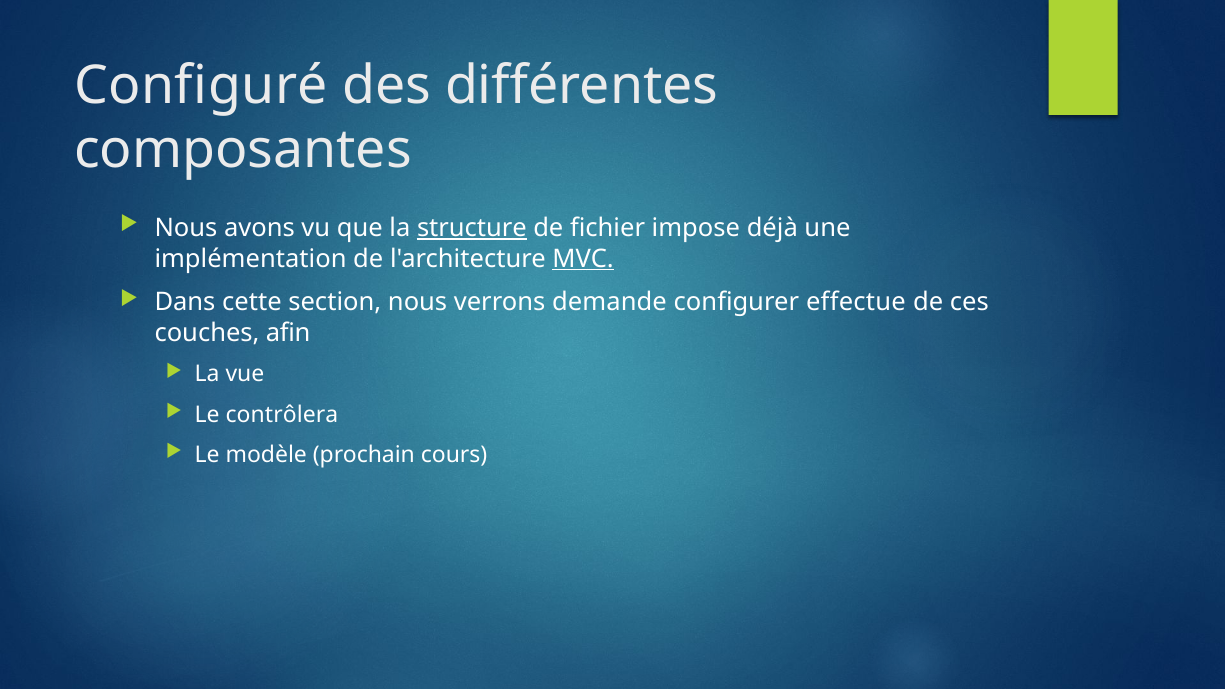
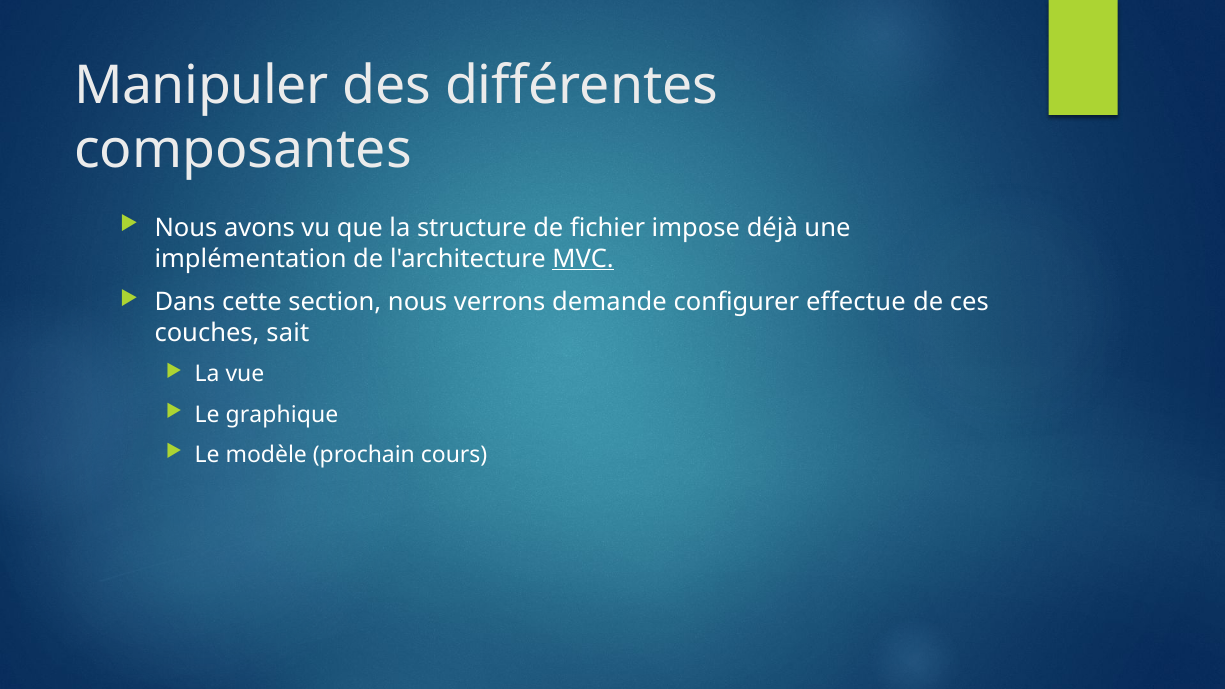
Configuré: Configuré -> Manipuler
structure underline: present -> none
afin: afin -> sait
contrôlera: contrôlera -> graphique
